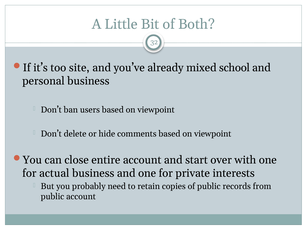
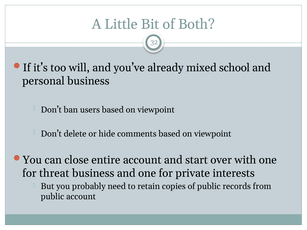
site: site -> will
actual: actual -> threat
